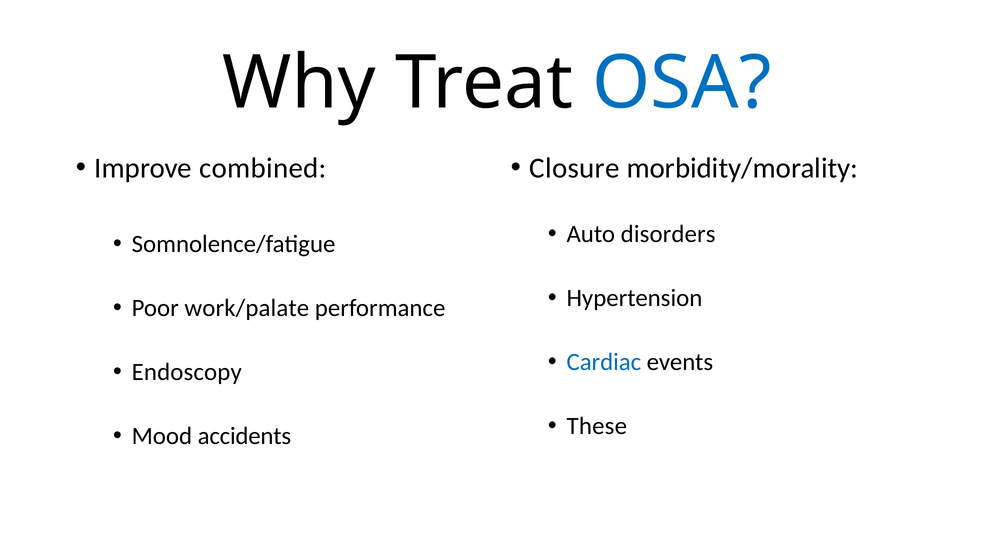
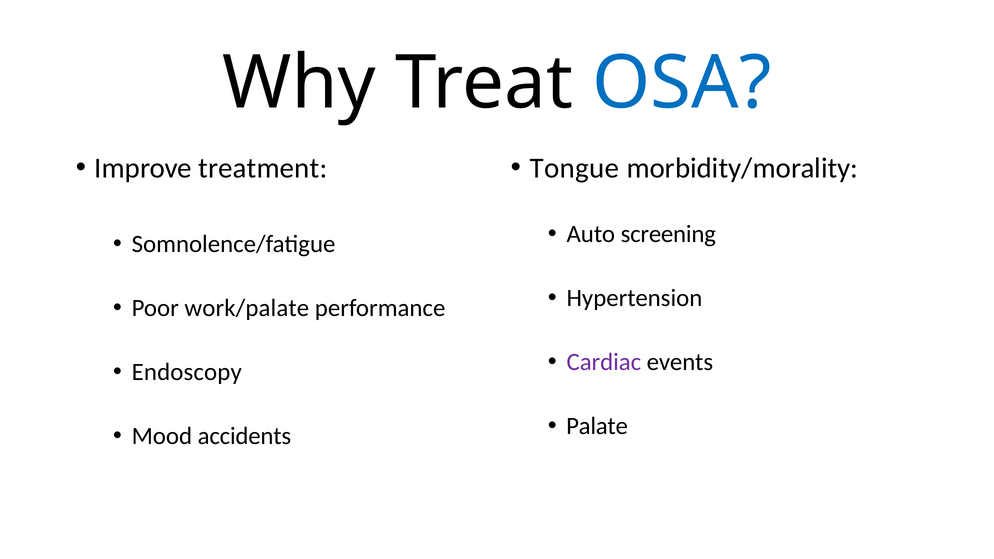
combined: combined -> treatment
Closure: Closure -> Tongue
disorders: disorders -> screening
Cardiac colour: blue -> purple
These: These -> Palate
